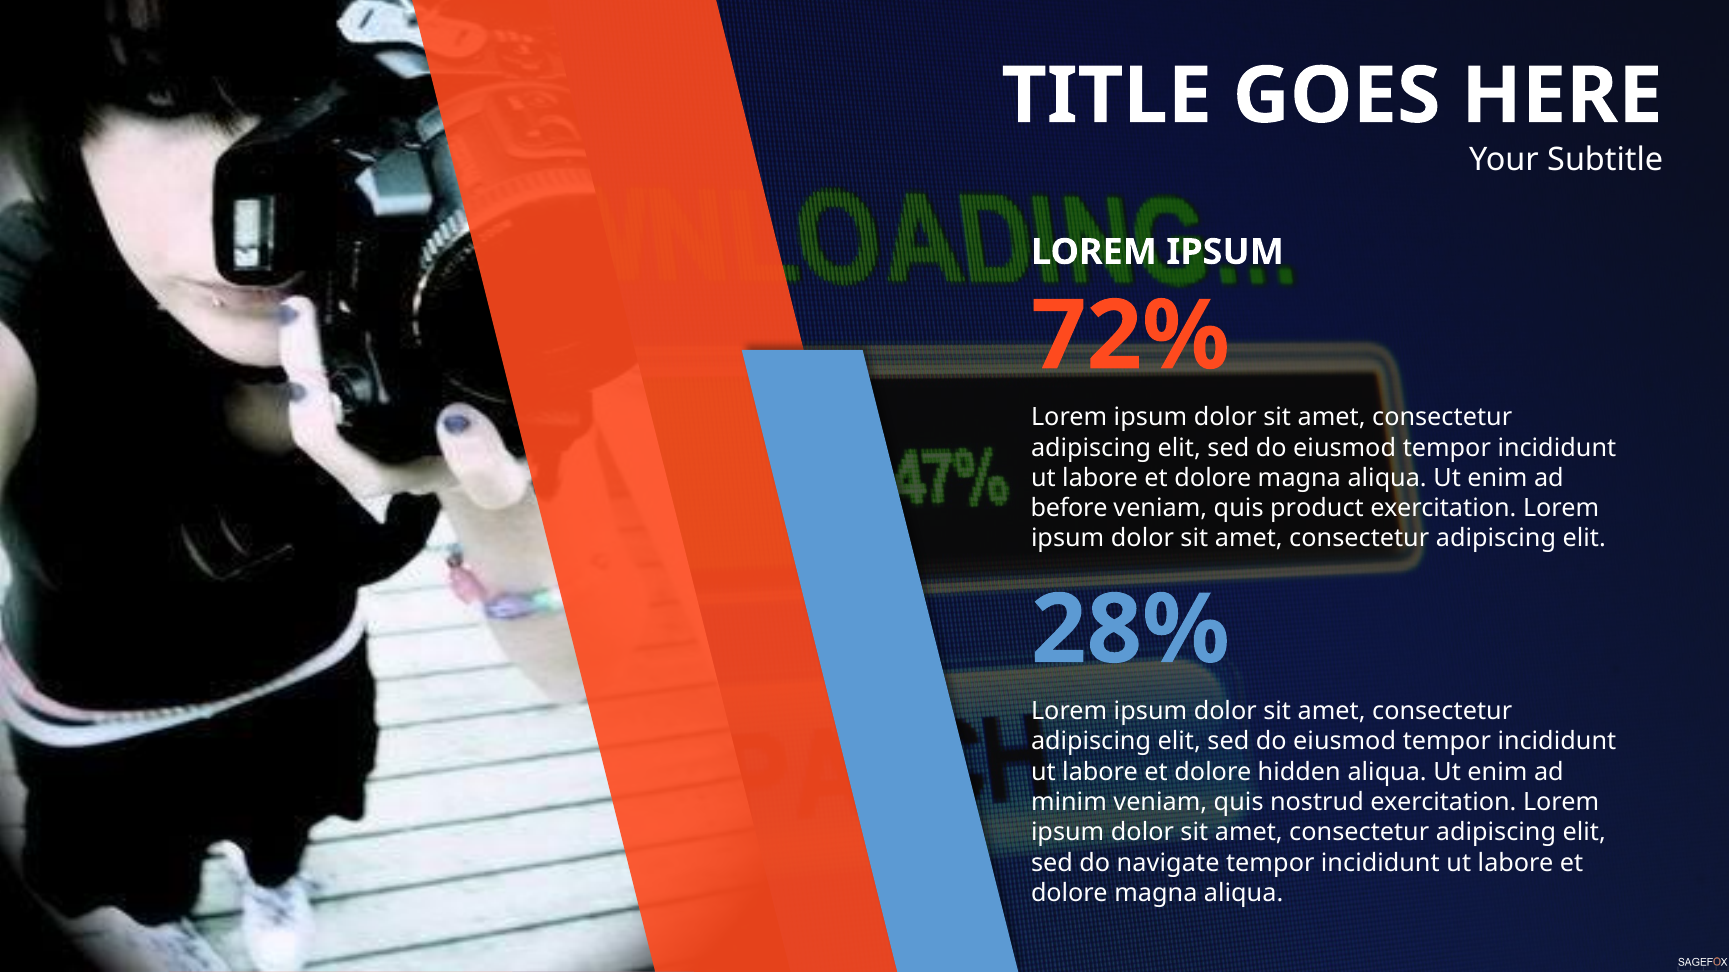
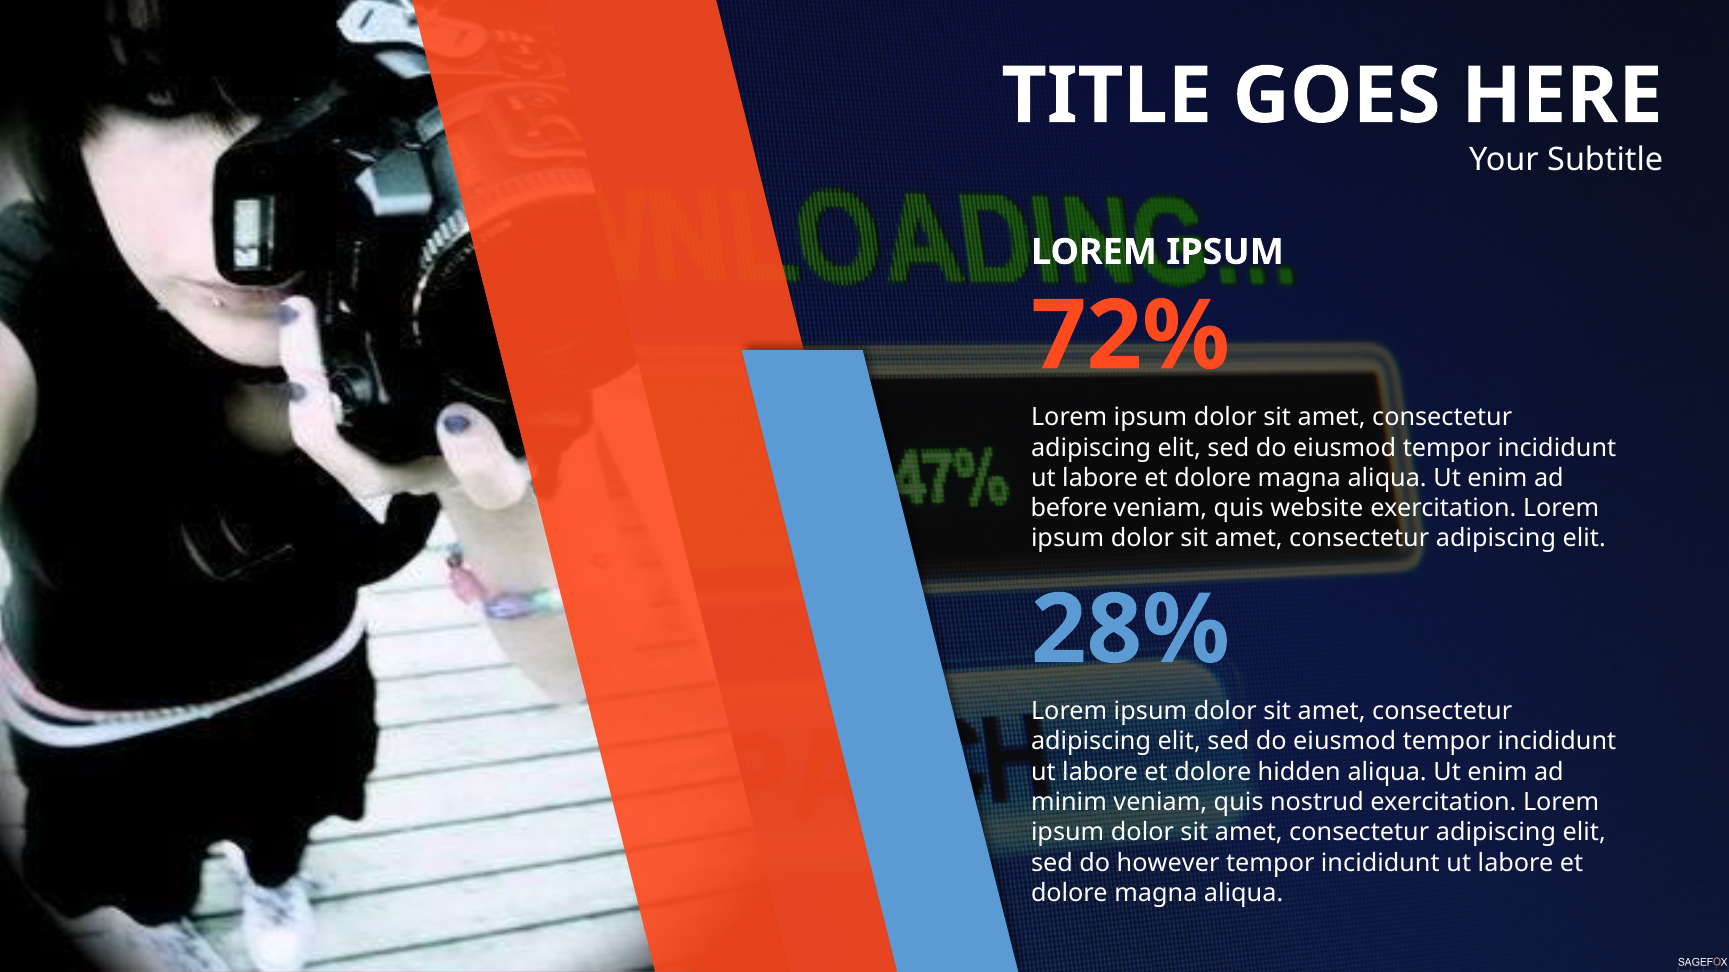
product: product -> website
navigate: navigate -> however
